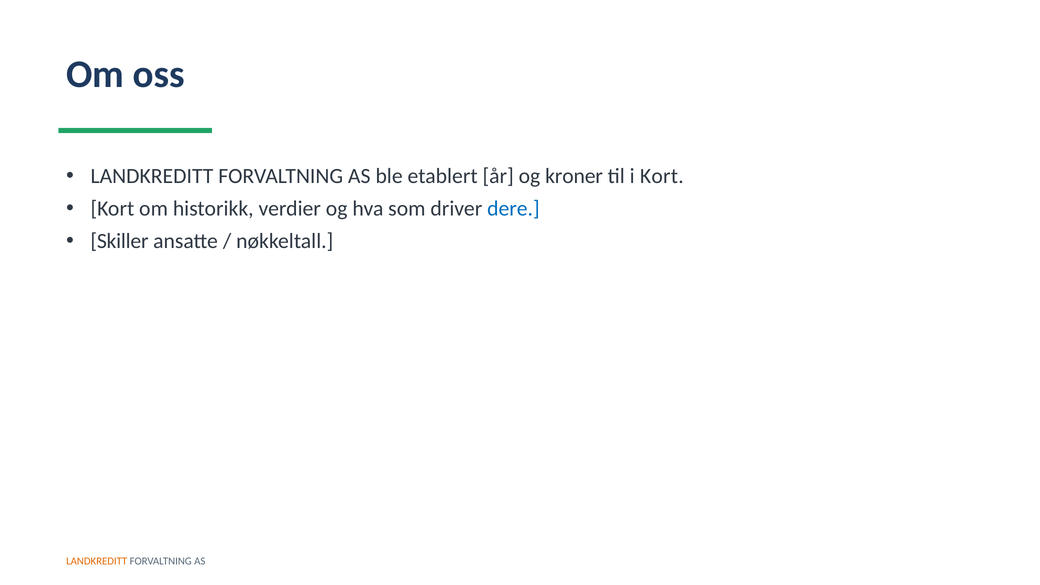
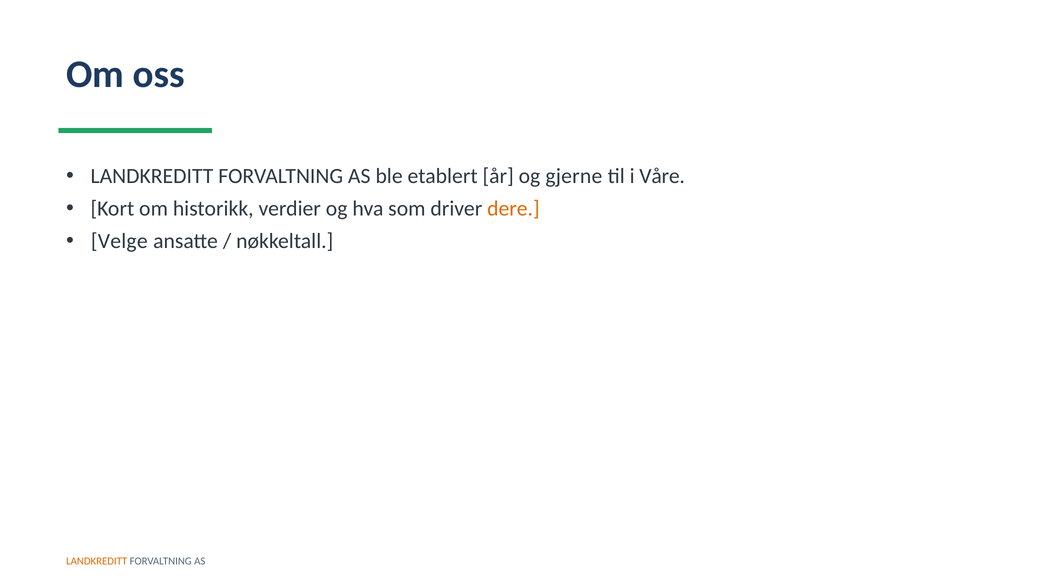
kroner: kroner -> gjerne
i Kort: Kort -> Våre
dere colour: blue -> orange
Skiller: Skiller -> Velge
